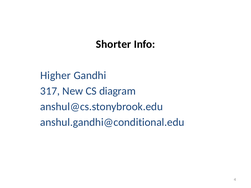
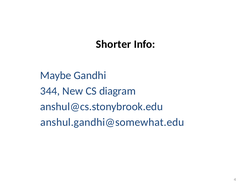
Higher: Higher -> Maybe
317: 317 -> 344
anshul.gandhi@conditional.edu: anshul.gandhi@conditional.edu -> anshul.gandhi@somewhat.edu
